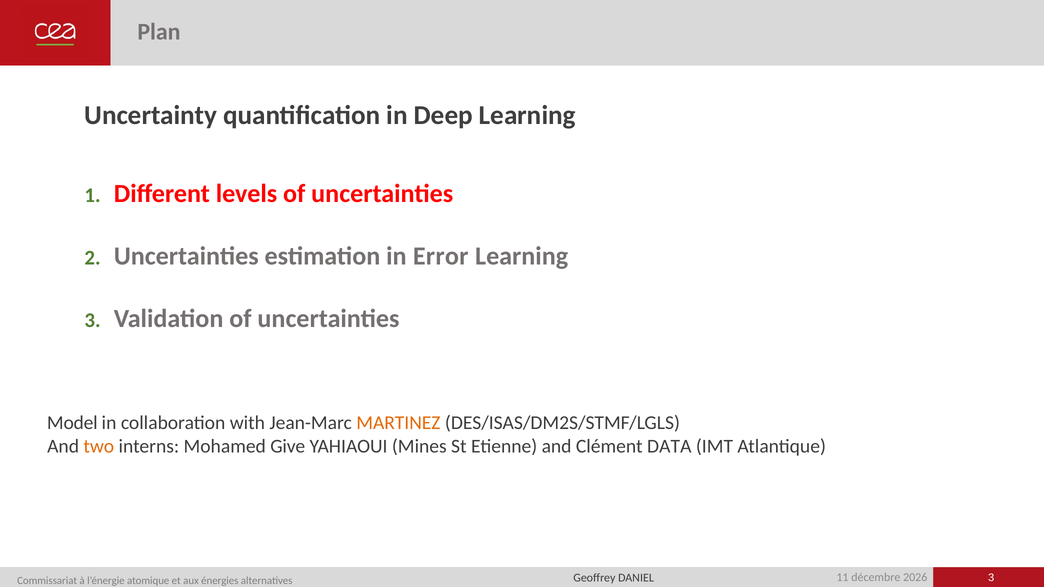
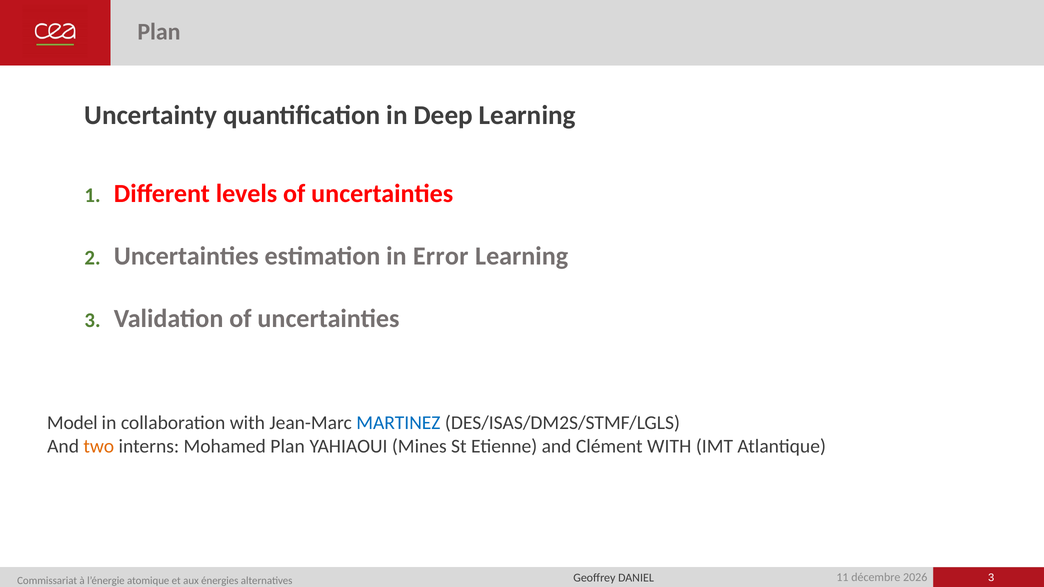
MARTINEZ colour: orange -> blue
Mohamed Give: Give -> Plan
Clément DATA: DATA -> WITH
